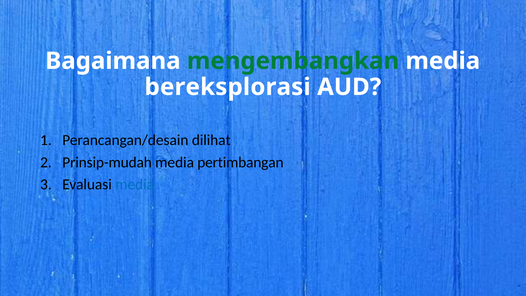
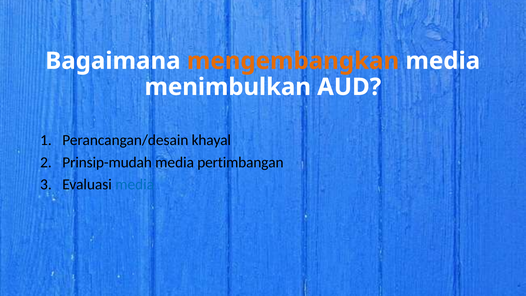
mengembangkan colour: green -> orange
bereksplorasi: bereksplorasi -> menimbulkan
dilihat: dilihat -> khayal
